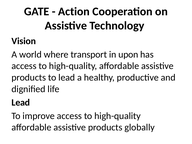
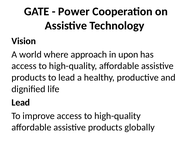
Action: Action -> Power
transport: transport -> approach
